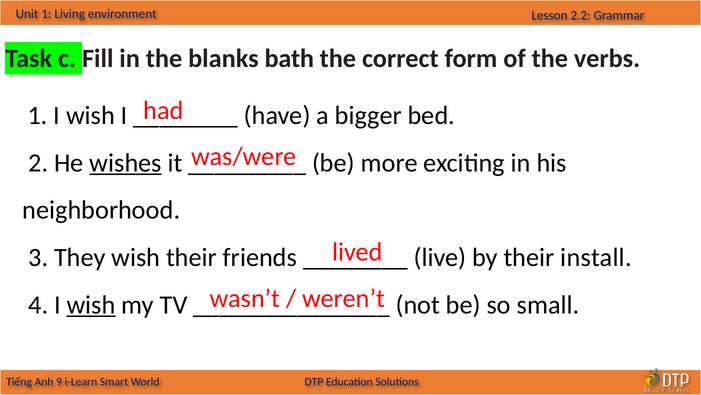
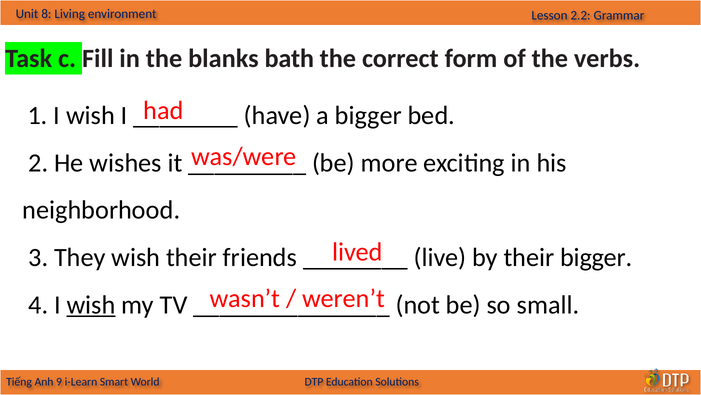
1 at (46, 14): 1 -> 8
wishes underline: present -> none
their install: install -> bigger
